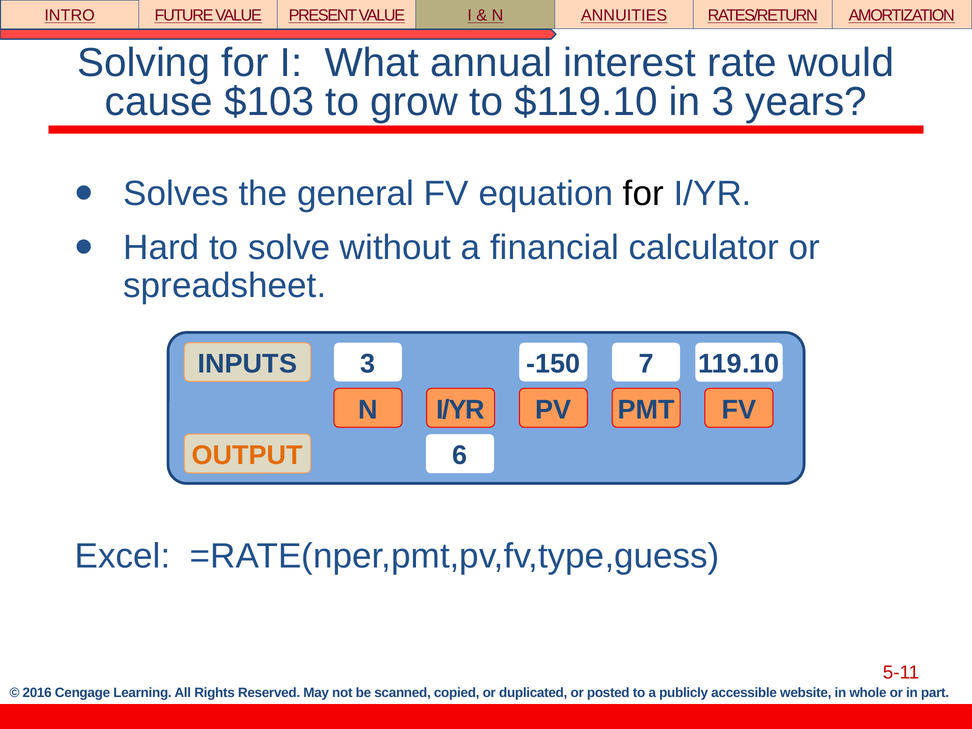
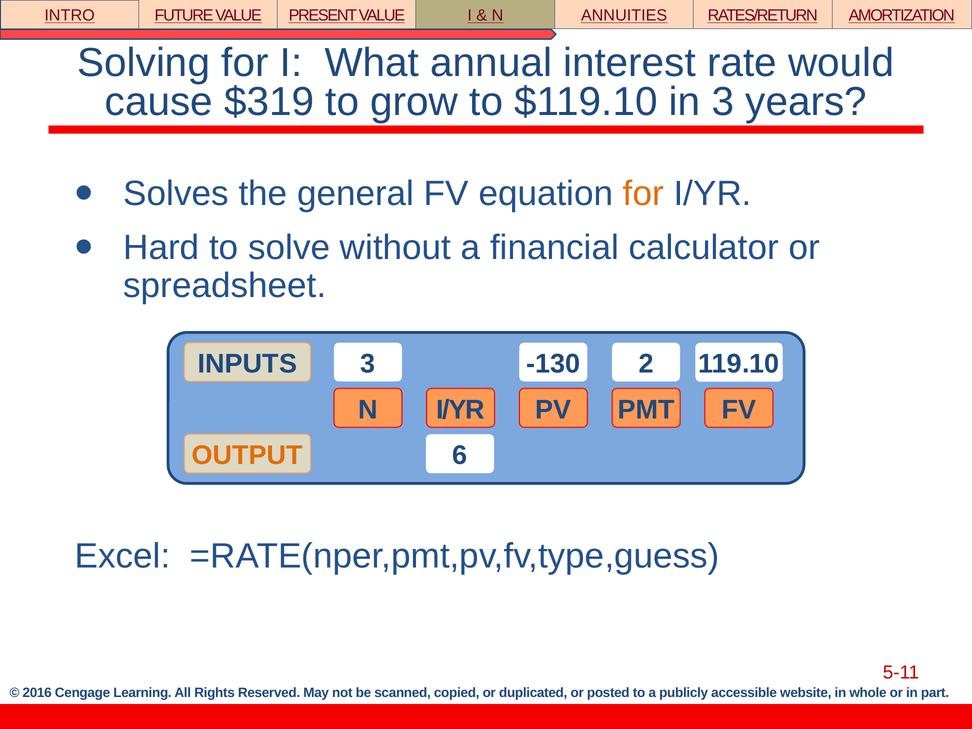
$103: $103 -> $319
for at (643, 194) colour: black -> orange
-150: -150 -> -130
7: 7 -> 2
